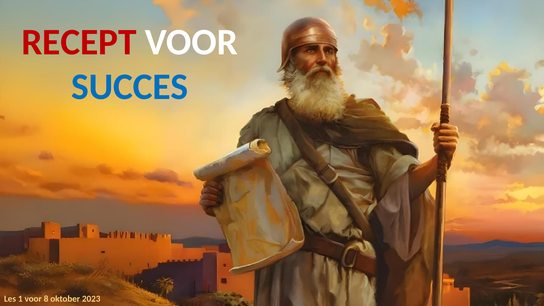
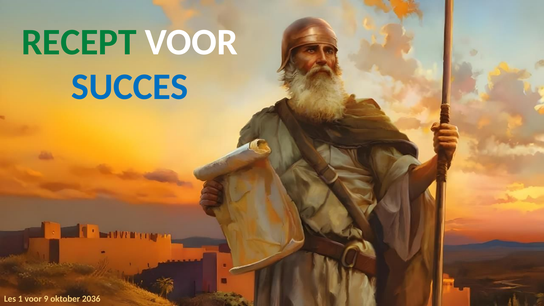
RECEPT colour: red -> green
8: 8 -> 9
2023: 2023 -> 2036
